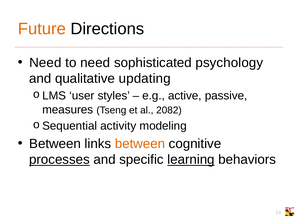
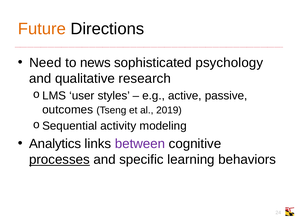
to need: need -> news
updating: updating -> research
measures: measures -> outcomes
2082: 2082 -> 2019
Between at (55, 144): Between -> Analytics
between at (140, 144) colour: orange -> purple
learning underline: present -> none
